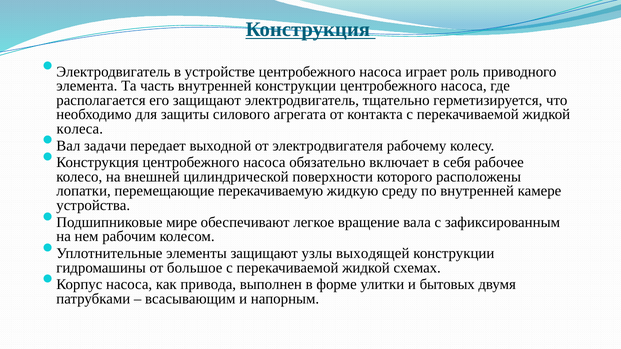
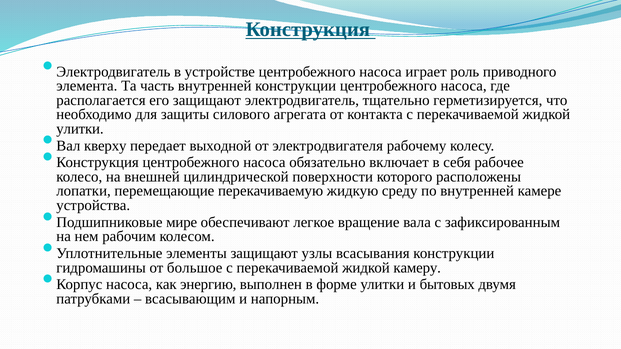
колеса at (80, 129): колеса -> улитки
задачи: задачи -> кверху
выходящей: выходящей -> всасывания
схемах: схемах -> камеру
привода: привода -> энергию
